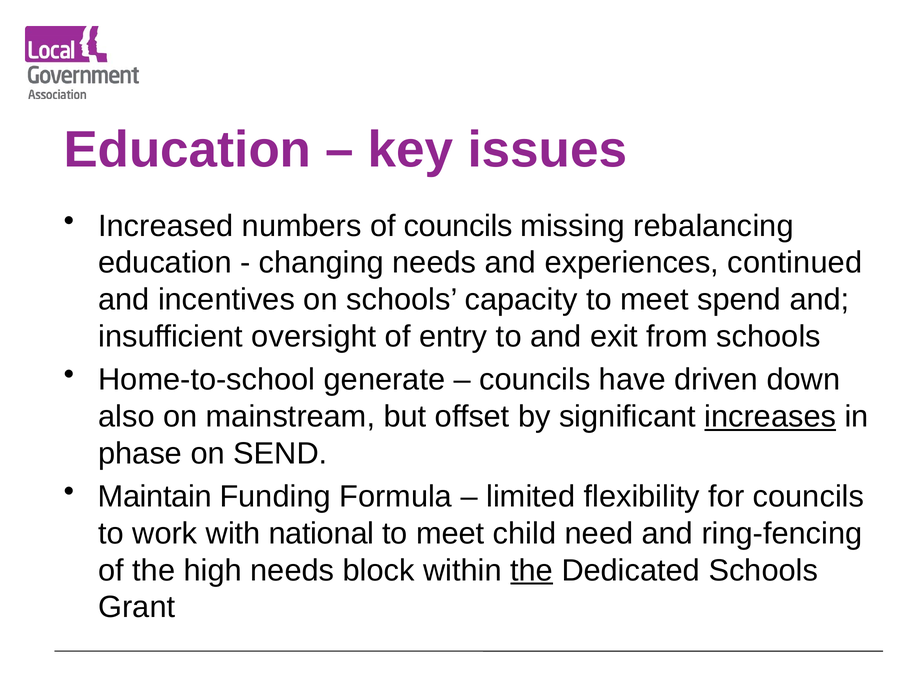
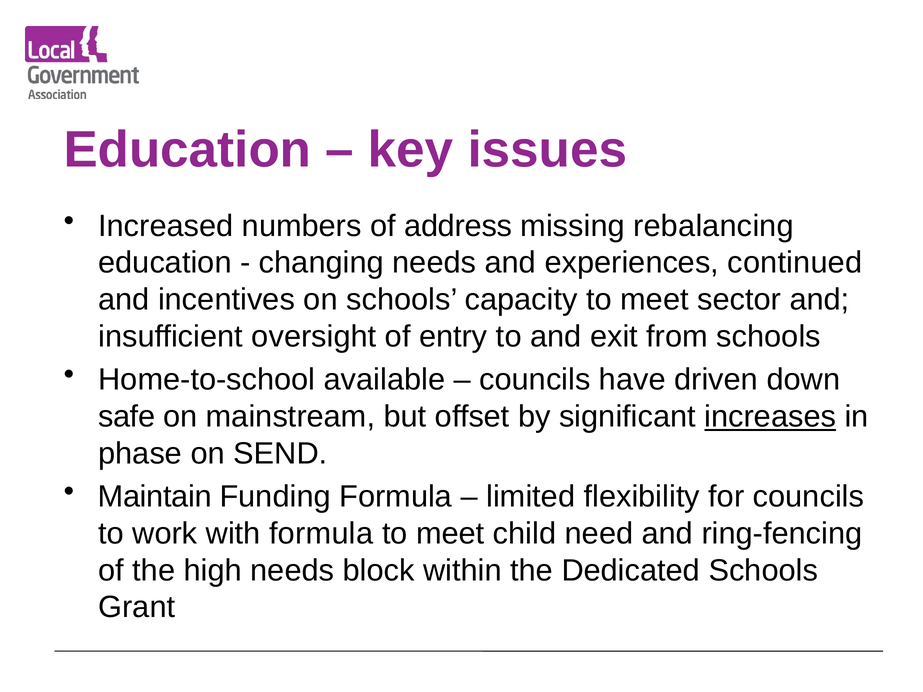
of councils: councils -> address
spend: spend -> sector
generate: generate -> available
also: also -> safe
with national: national -> formula
the at (532, 571) underline: present -> none
